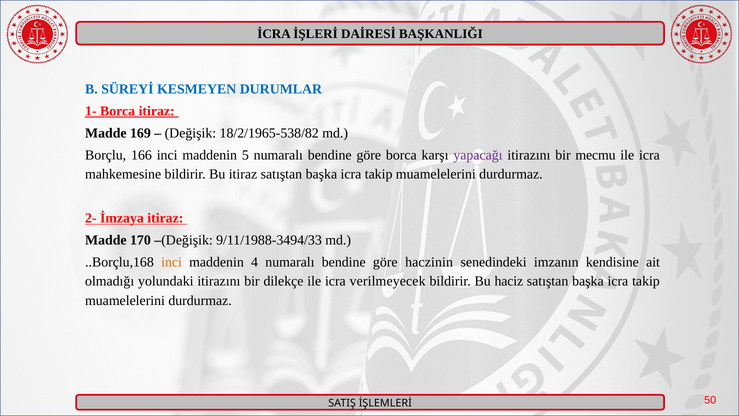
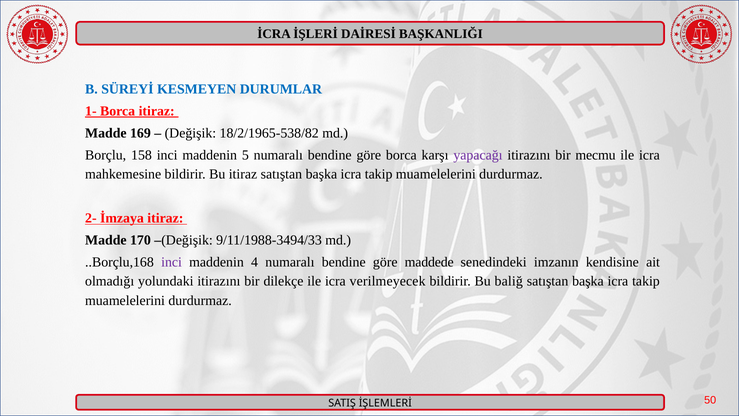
166: 166 -> 158
inci at (172, 262) colour: orange -> purple
haczinin: haczinin -> maddede
haciz: haciz -> baliğ
